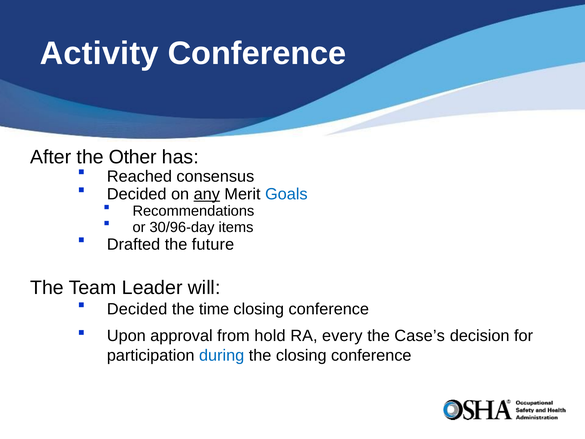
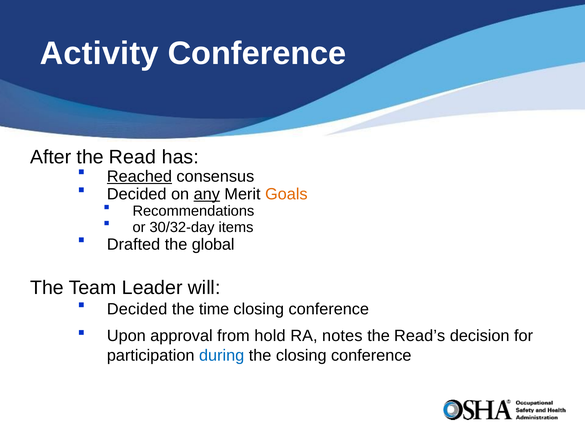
Other: Other -> Read
Reached underline: none -> present
Goals colour: blue -> orange
30/96-day: 30/96-day -> 30/32-day
future: future -> global
every: every -> notes
Case’s: Case’s -> Read’s
